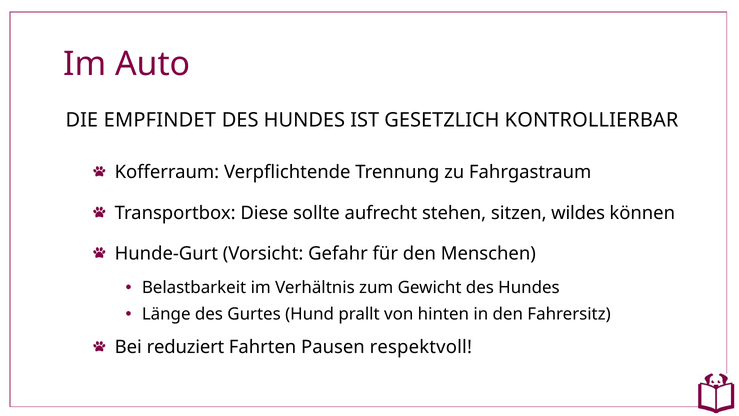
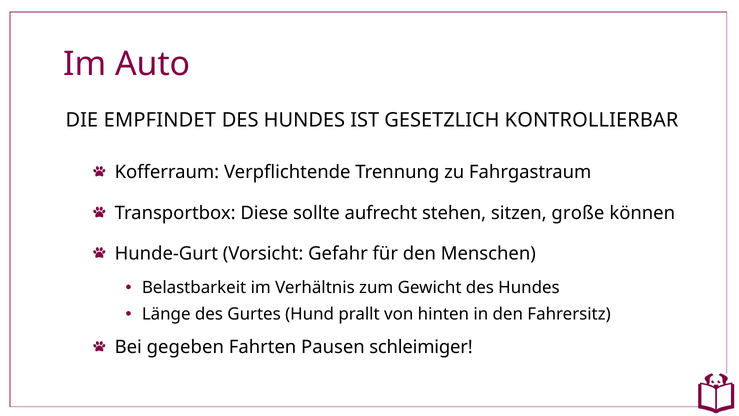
wildes: wildes -> große
reduziert: reduziert -> gegeben
respektvoll: respektvoll -> schleimiger
